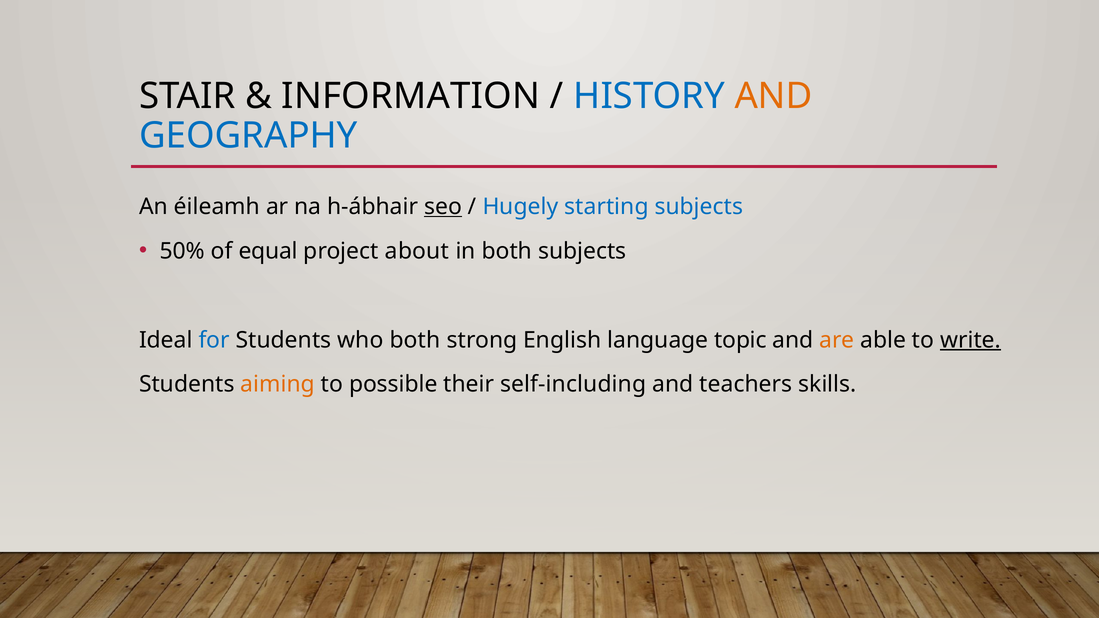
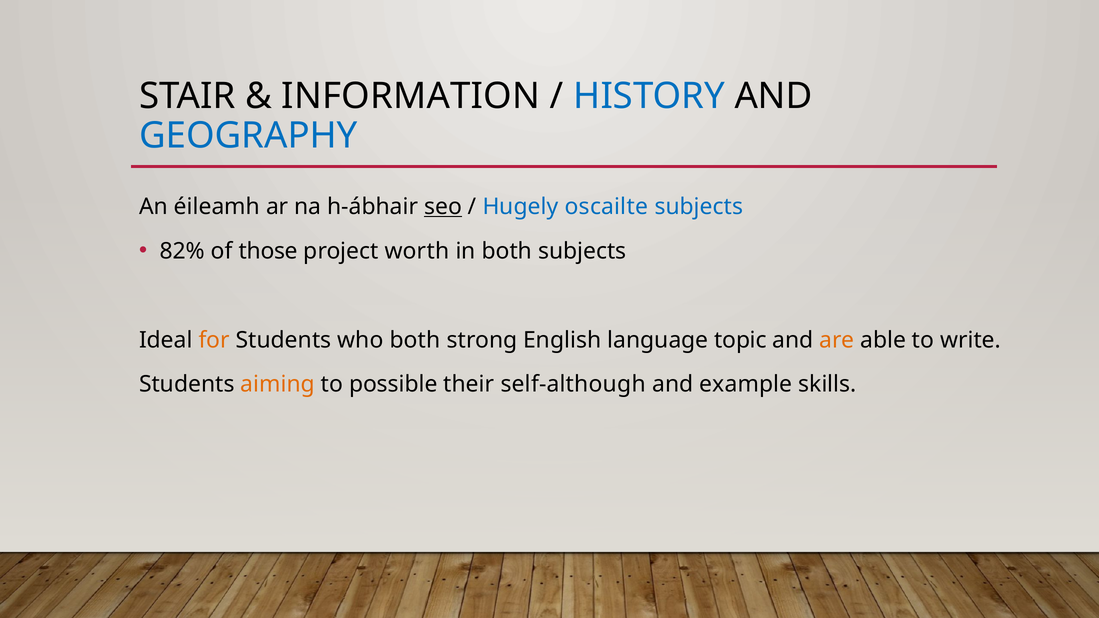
AND at (774, 96) colour: orange -> black
starting: starting -> oscailte
50%: 50% -> 82%
equal: equal -> those
about: about -> worth
for colour: blue -> orange
write underline: present -> none
self-including: self-including -> self-although
teachers: teachers -> example
